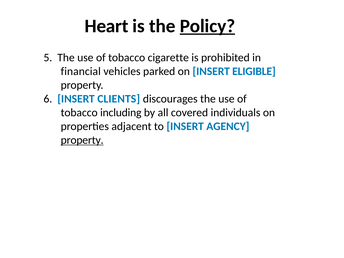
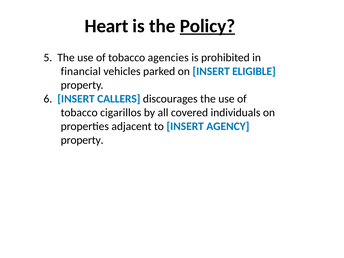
cigarette: cigarette -> agencies
CLIENTS: CLIENTS -> CALLERS
including: including -> cigarillos
property at (82, 140) underline: present -> none
